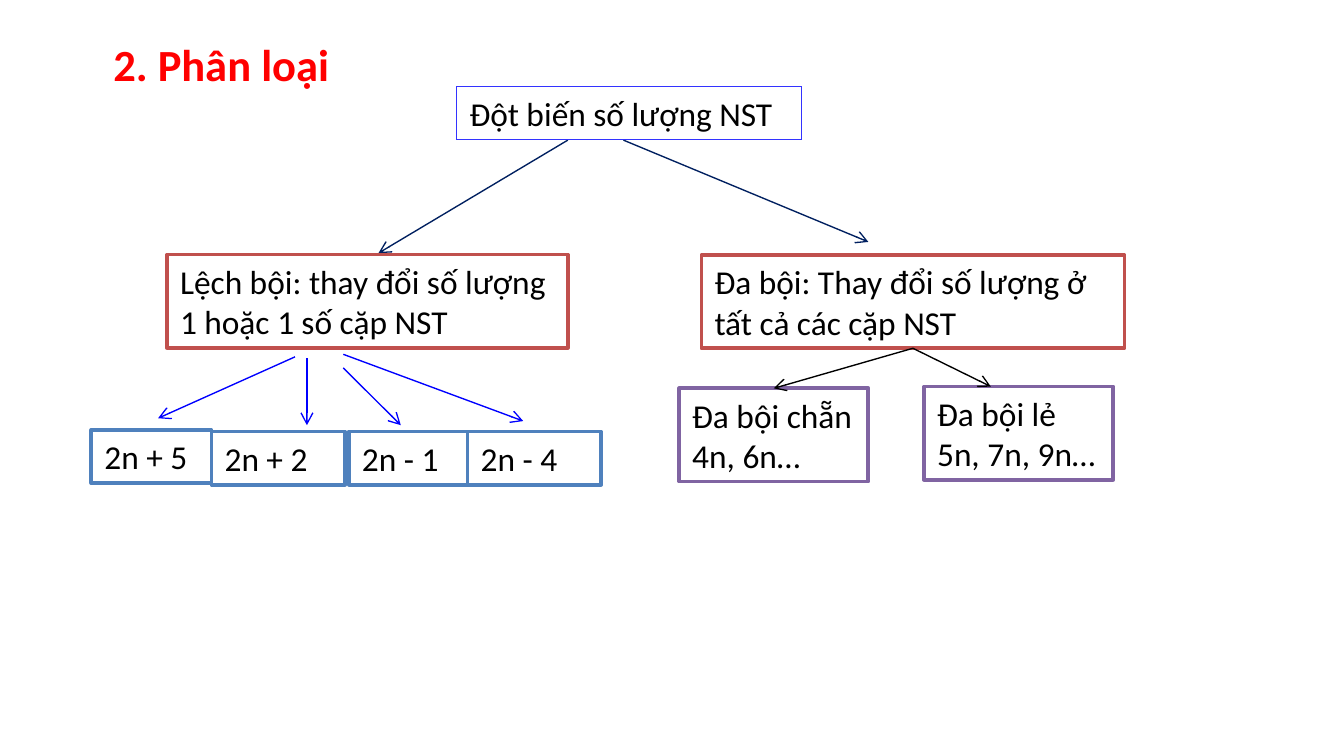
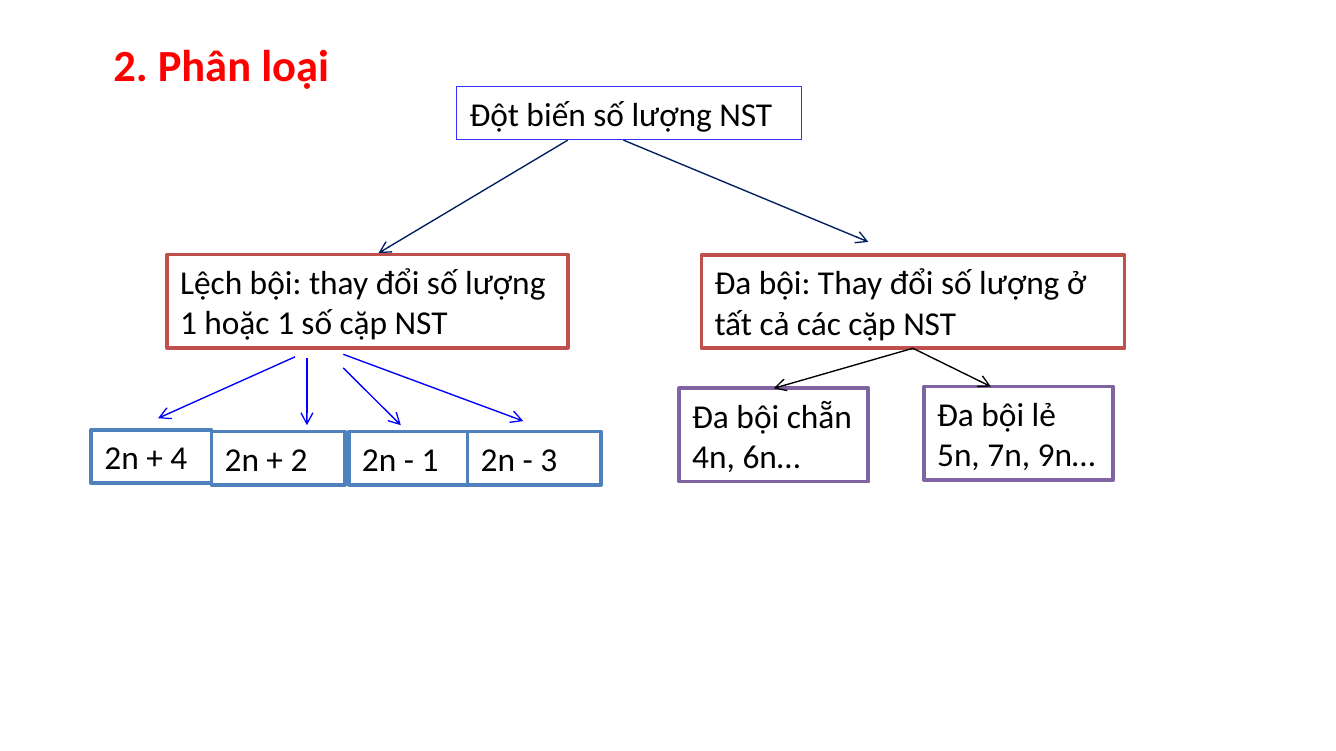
5: 5 -> 4
4: 4 -> 3
